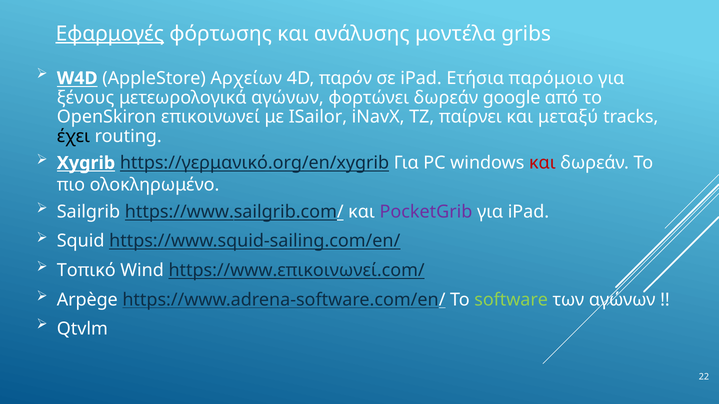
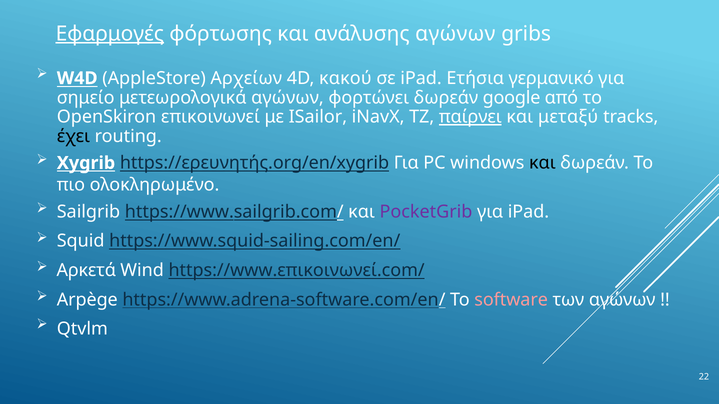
ανάλυσης μοντέλα: μοντέλα -> αγώνων
παρόν: παρόν -> κακού
παρόμοιο: παρόμοιο -> γερμανικό
ξένους: ξένους -> σημείο
παίρνει underline: none -> present
https://γερμανικό.org/en/xygrib: https://γερμανικό.org/en/xygrib -> https://ερευνητής.org/en/xygrib
και at (542, 163) colour: red -> black
Τοπικό: Τοπικό -> Αρκετά
software colour: light green -> pink
